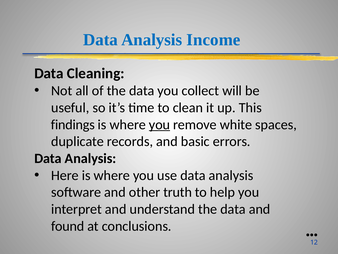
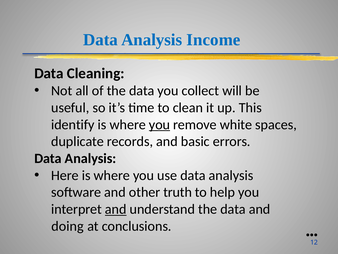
findings: findings -> identify
and at (116, 209) underline: none -> present
found: found -> doing
